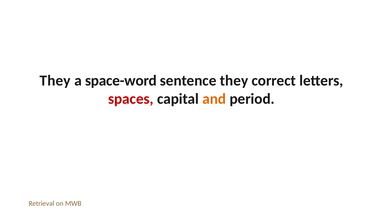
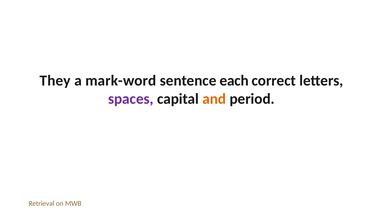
space-word: space-word -> mark-word
sentence they: they -> each
spaces colour: red -> purple
